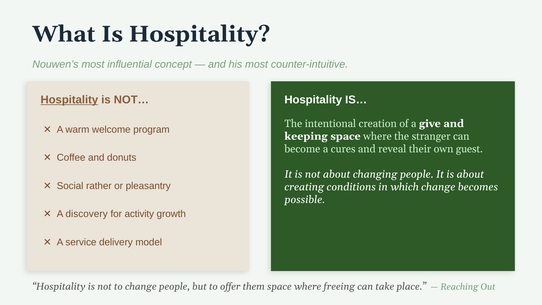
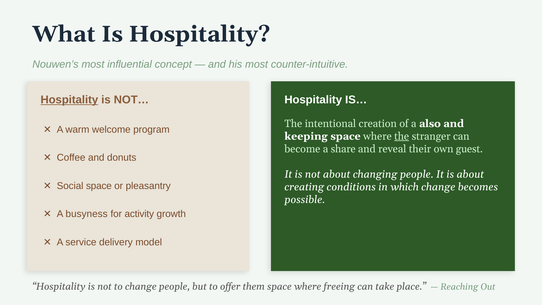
give: give -> also
the at (402, 136) underline: none -> present
cures: cures -> share
Social rather: rather -> space
discovery: discovery -> busyness
